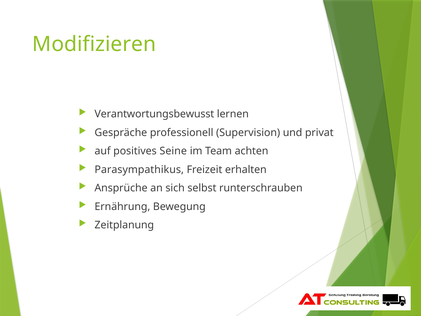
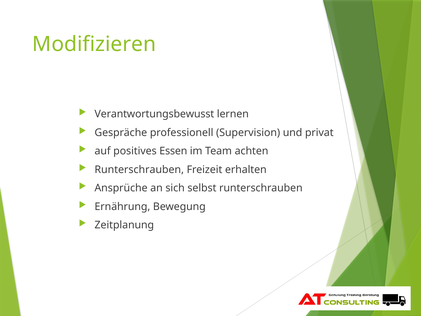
Seine: Seine -> Essen
Parasympathikus at (139, 169): Parasympathikus -> Runterschrauben
